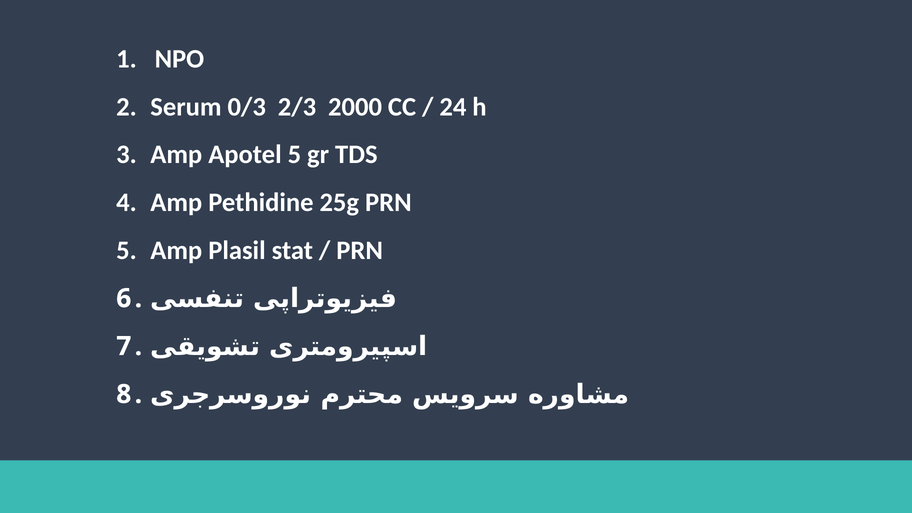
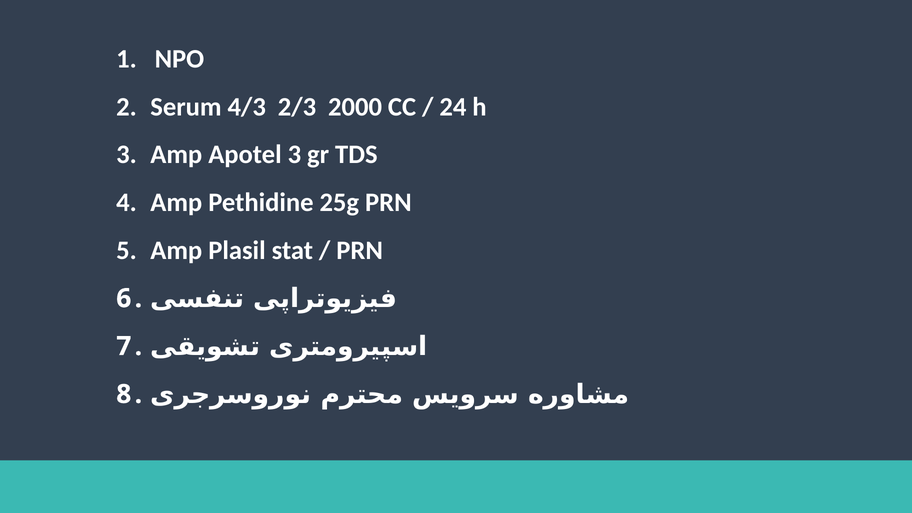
0/3: 0/3 -> 4/3
Apotel 5: 5 -> 3
